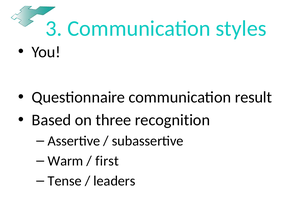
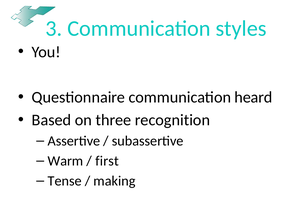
result: result -> heard
leaders: leaders -> making
